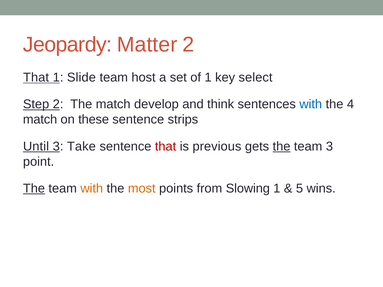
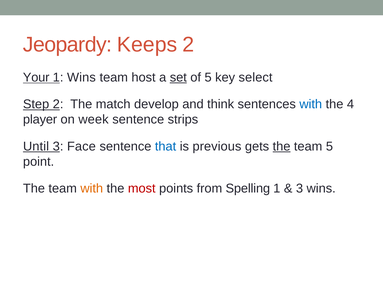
Matter: Matter -> Keeps
That at (36, 77): That -> Your
1 Slide: Slide -> Wins
set underline: none -> present
of 1: 1 -> 5
match at (40, 120): match -> player
these: these -> week
Take: Take -> Face
that at (166, 146) colour: red -> blue
team 3: 3 -> 5
The at (34, 189) underline: present -> none
most colour: orange -> red
Slowing: Slowing -> Spelling
5 at (300, 189): 5 -> 3
